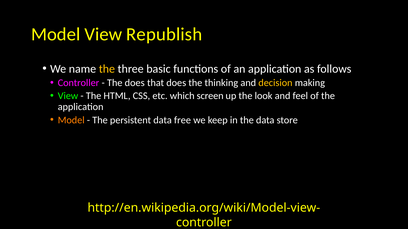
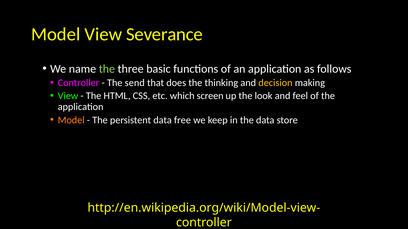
Republish: Republish -> Severance
the at (107, 69) colour: yellow -> light green
The does: does -> send
